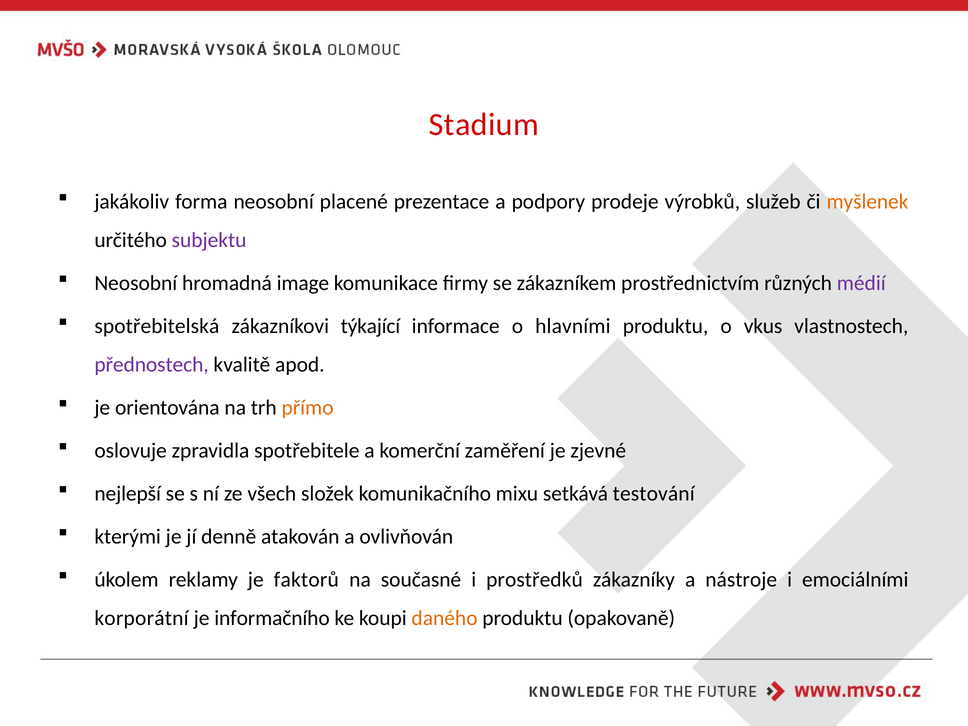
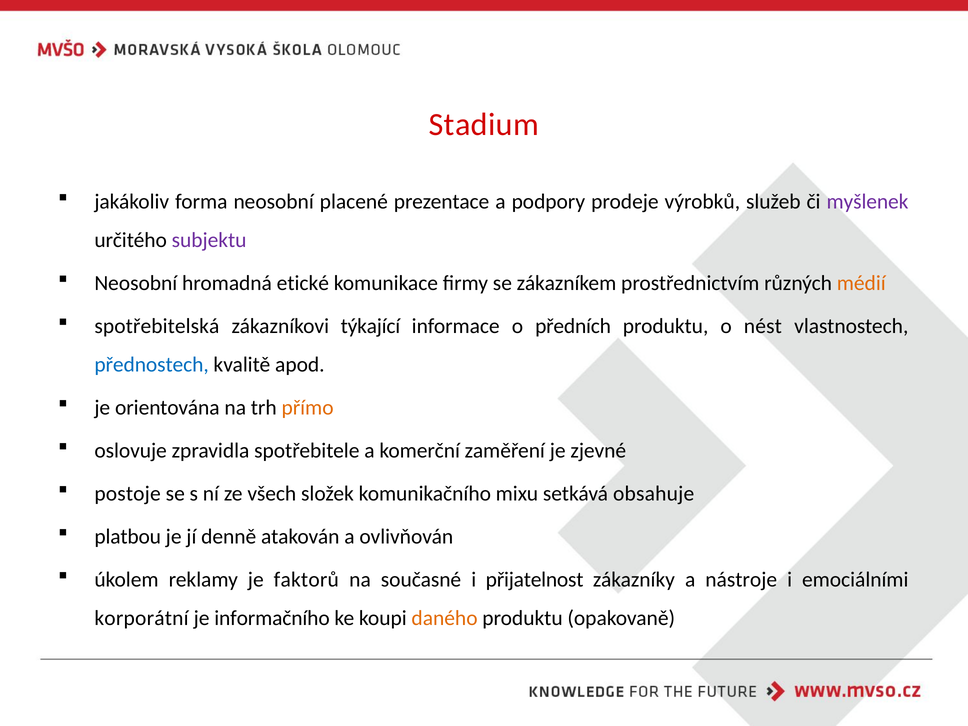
myšlenek colour: orange -> purple
image: image -> etické
médií colour: purple -> orange
hlavními: hlavními -> předních
vkus: vkus -> nést
přednostech colour: purple -> blue
nejlepší: nejlepší -> postoje
testování: testování -> obsahuje
kterými: kterými -> platbou
prostředků: prostředků -> přijatelnost
